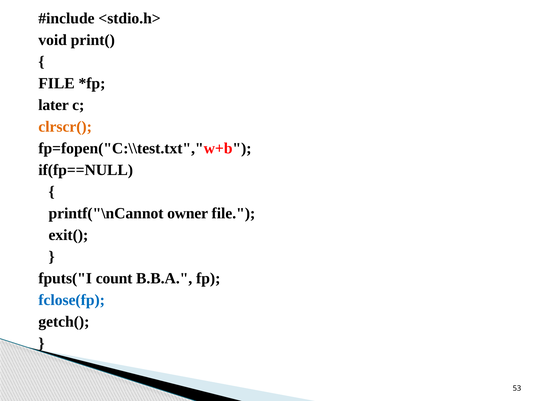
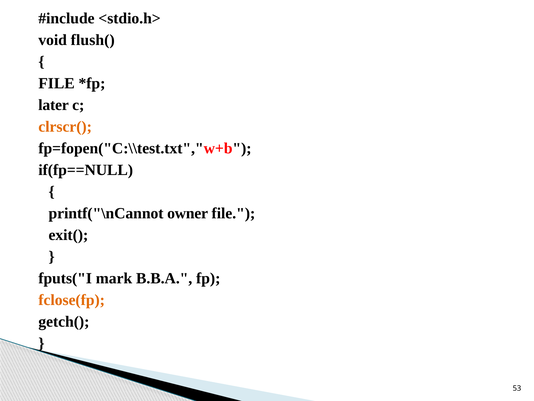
print(: print( -> flush(
count: count -> mark
fclose(fp colour: blue -> orange
